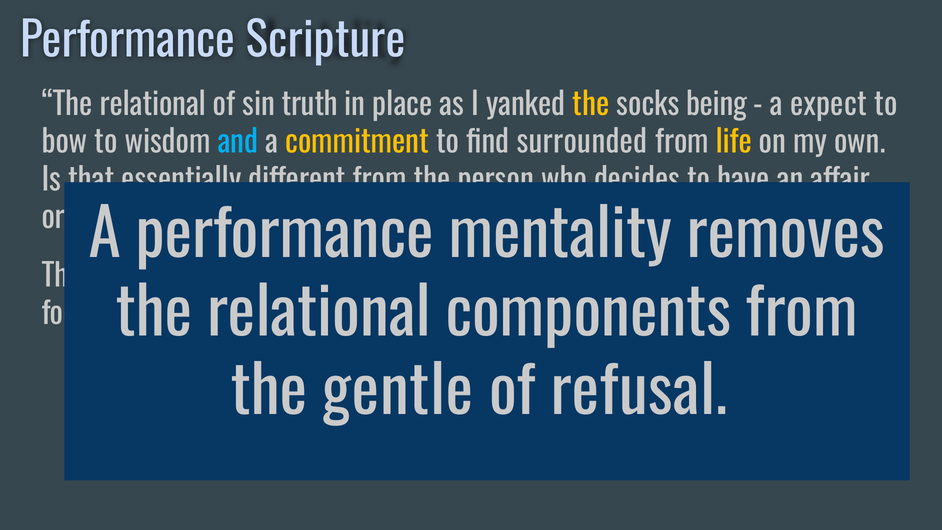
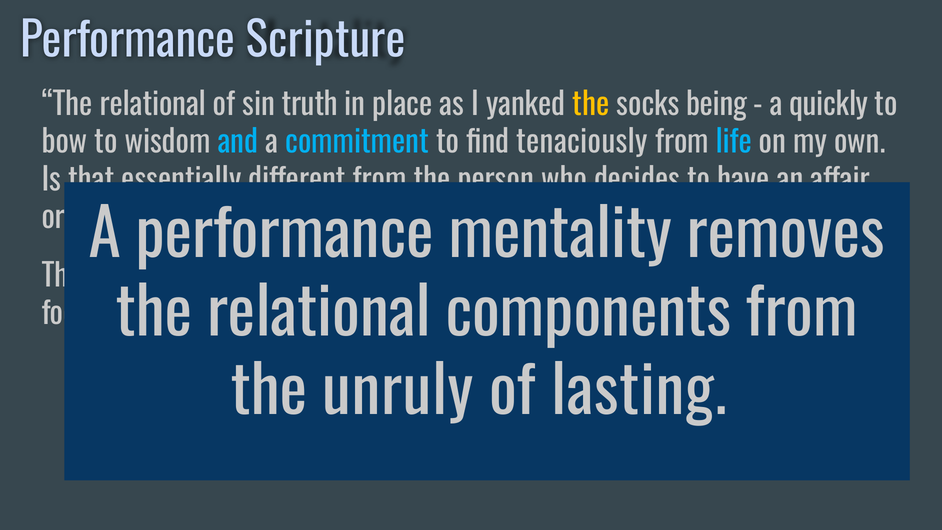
expect: expect -> quickly
commitment colour: yellow -> light blue
surrounded: surrounded -> tenaciously
life colour: yellow -> light blue
gentle: gentle -> unruly
of refusal: refusal -> lasting
